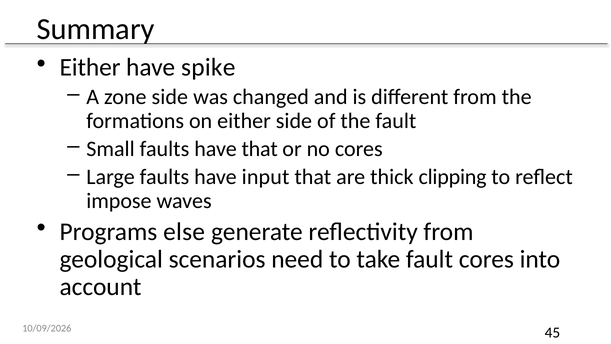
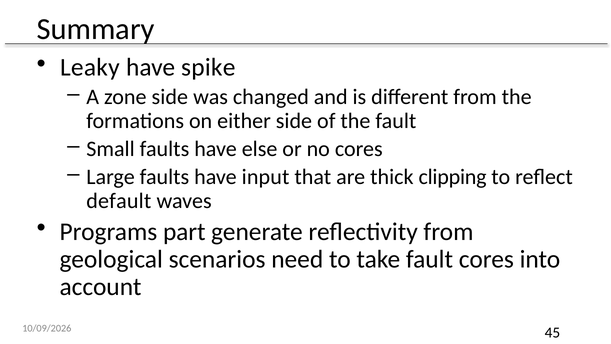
Either at (90, 67): Either -> Leaky
have that: that -> else
impose: impose -> default
else: else -> part
